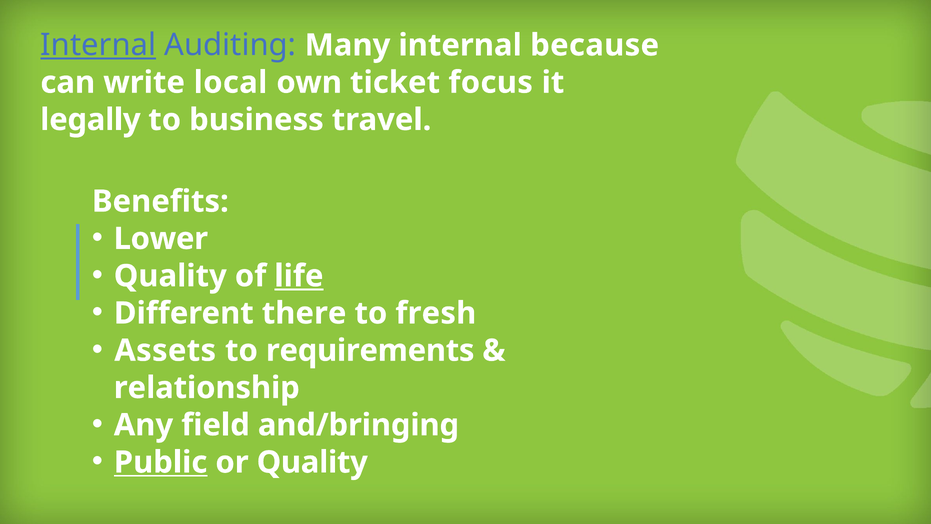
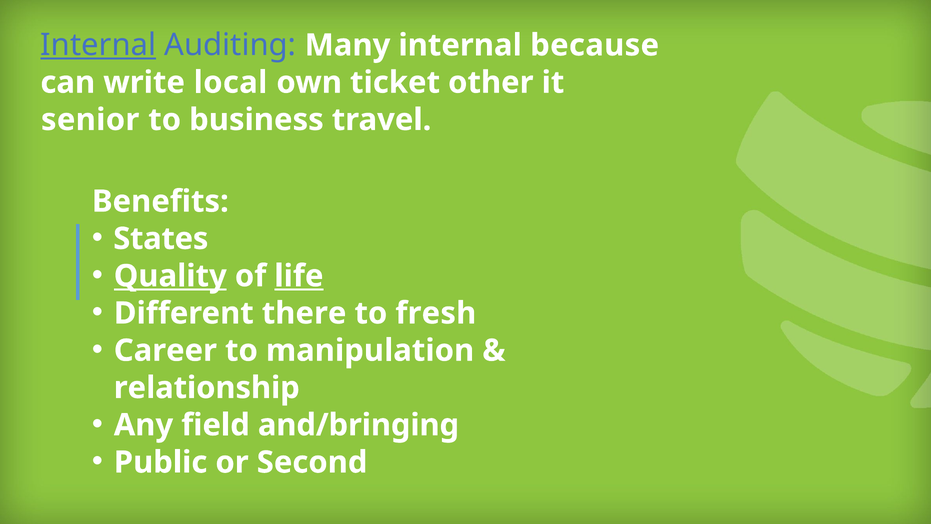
focus: focus -> other
legally: legally -> senior
Lower: Lower -> States
Quality at (170, 276) underline: none -> present
Assets: Assets -> Career
requirements: requirements -> manipulation
Public underline: present -> none
or Quality: Quality -> Second
